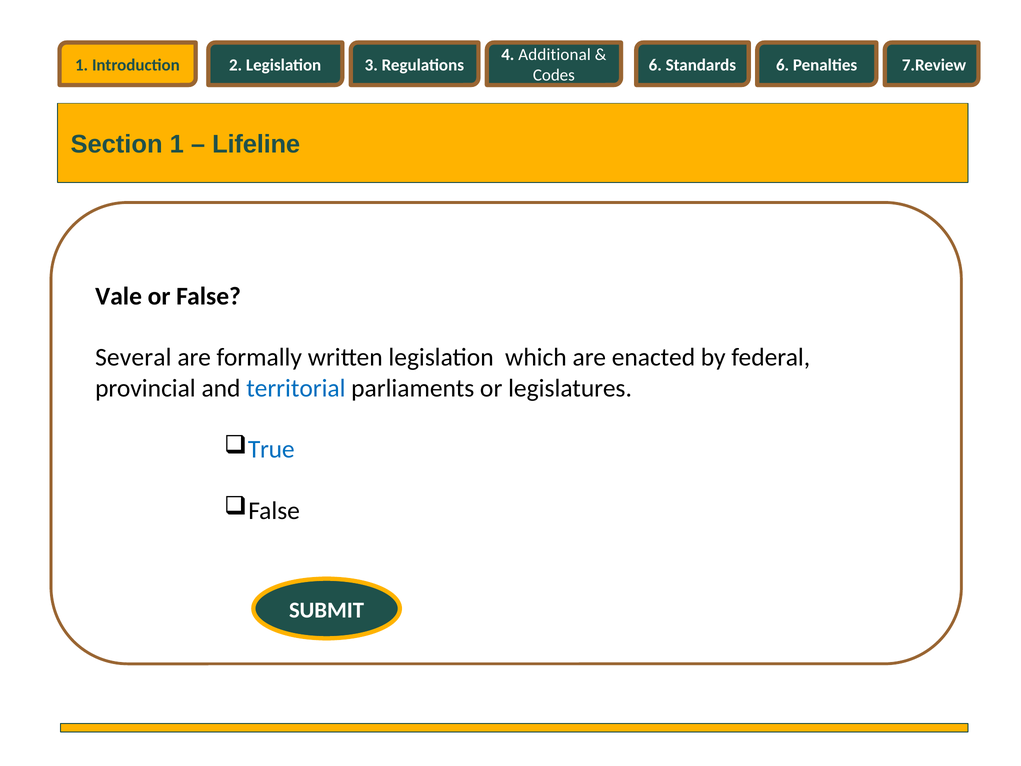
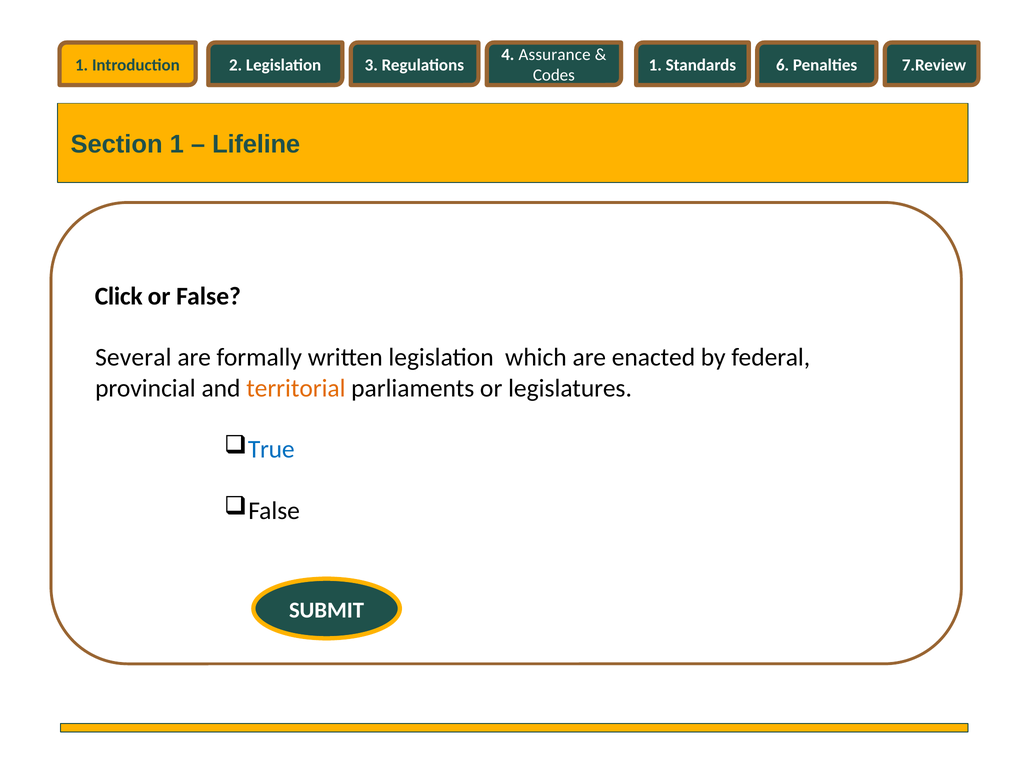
Additional: Additional -> Assurance
Regulations 6: 6 -> 1
Vale: Vale -> Click
territorial colour: blue -> orange
